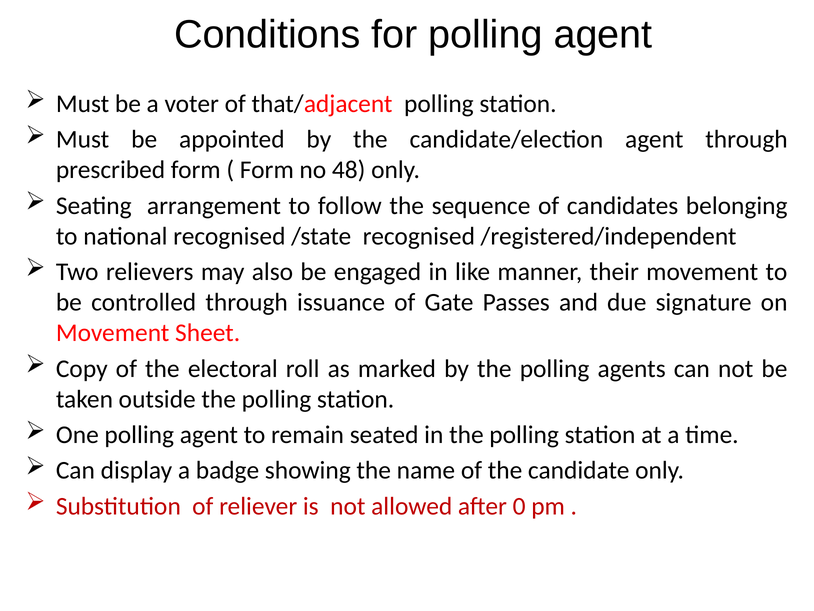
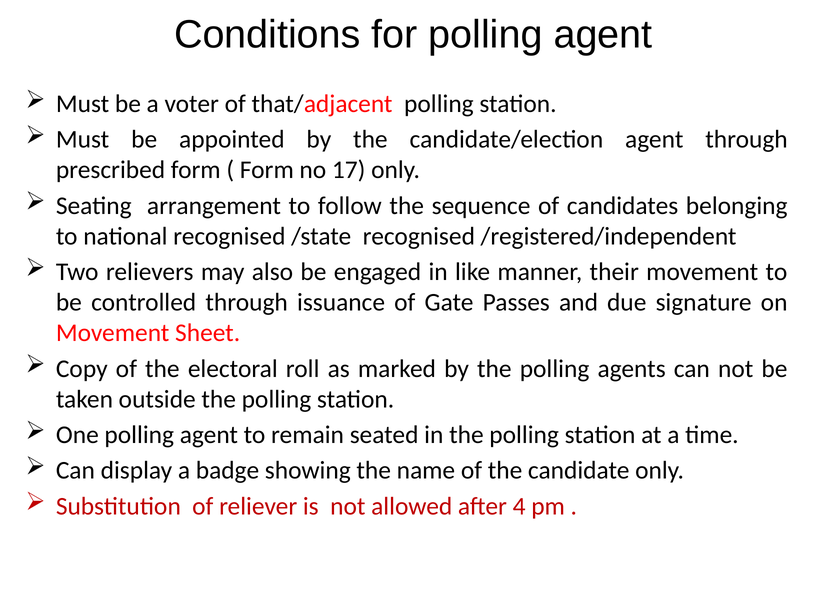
48: 48 -> 17
0: 0 -> 4
